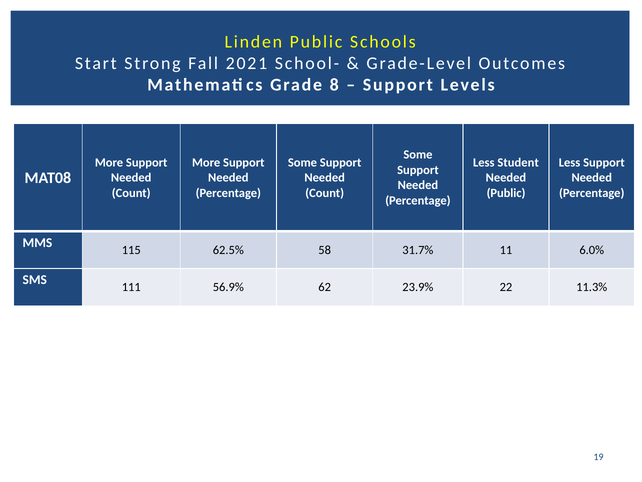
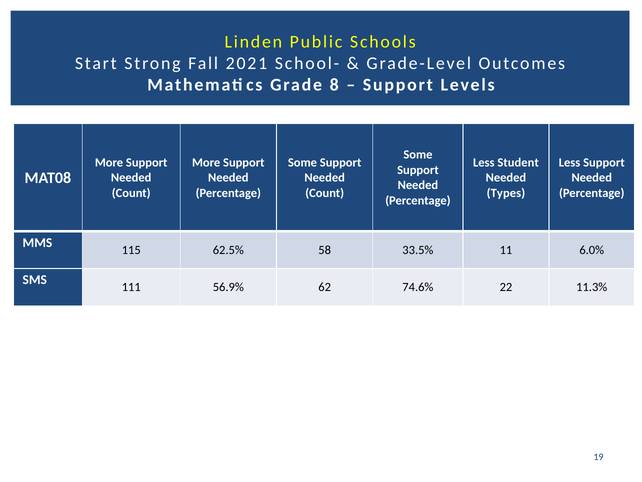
Public at (506, 193): Public -> Types
31.7%: 31.7% -> 33.5%
23.9%: 23.9% -> 74.6%
